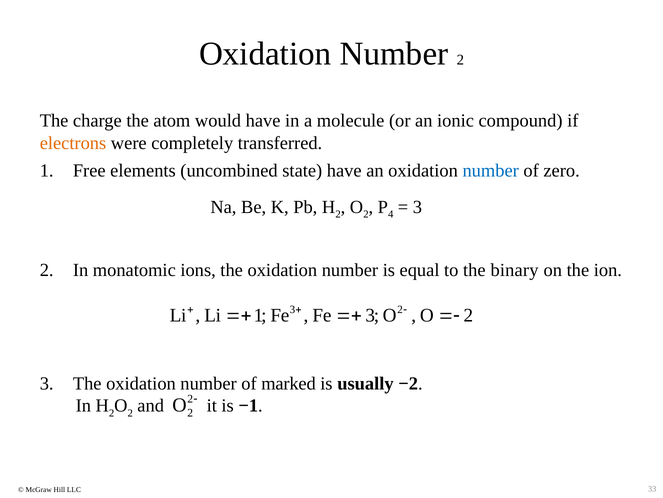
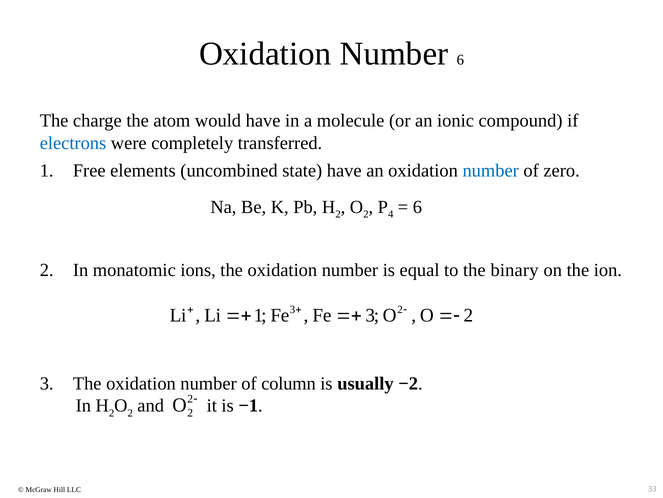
Number 2: 2 -> 6
electrons colour: orange -> blue
3 at (417, 207): 3 -> 6
marked: marked -> column
